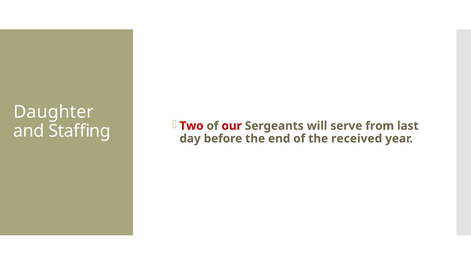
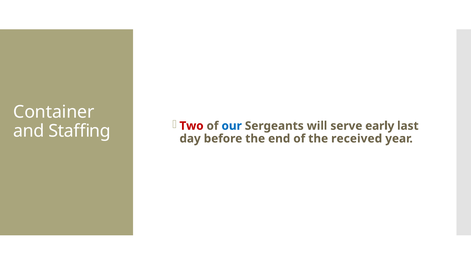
Daughter: Daughter -> Container
our colour: red -> blue
from: from -> early
